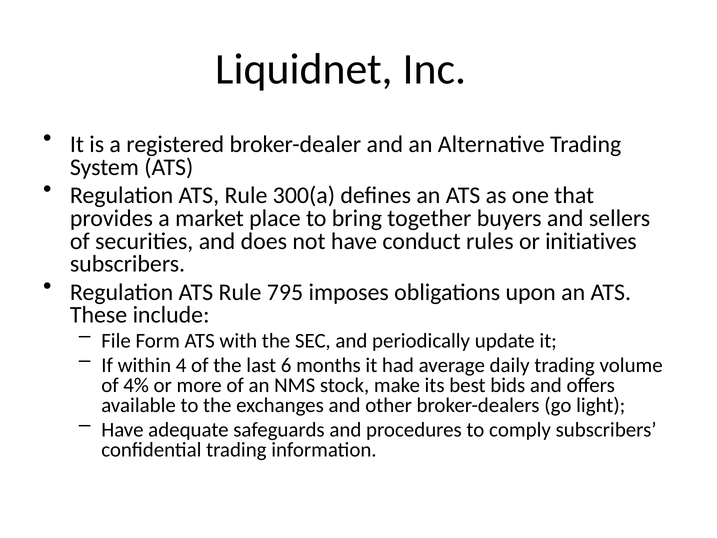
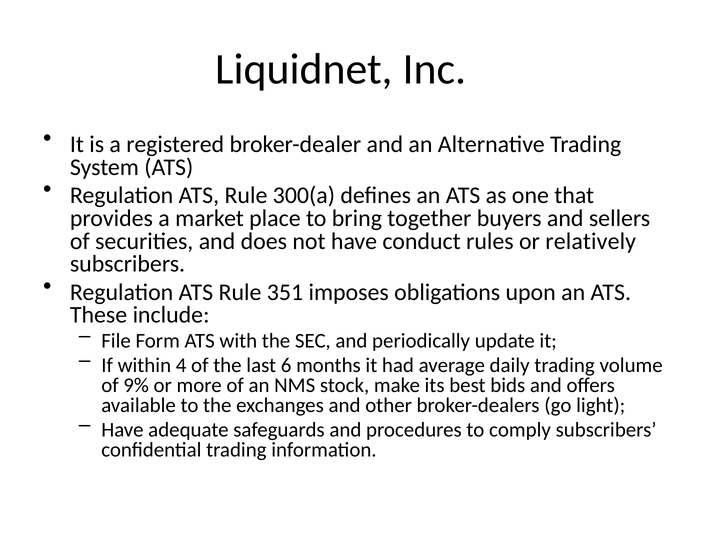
initiatives: initiatives -> relatively
795: 795 -> 351
4%: 4% -> 9%
